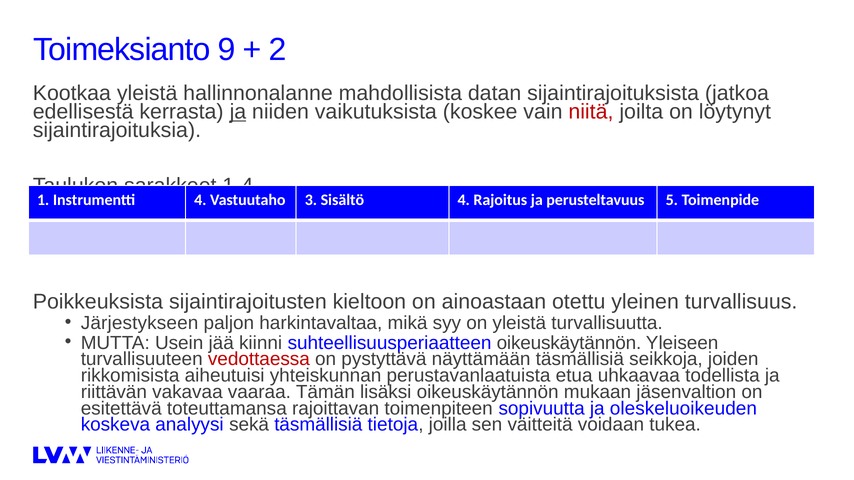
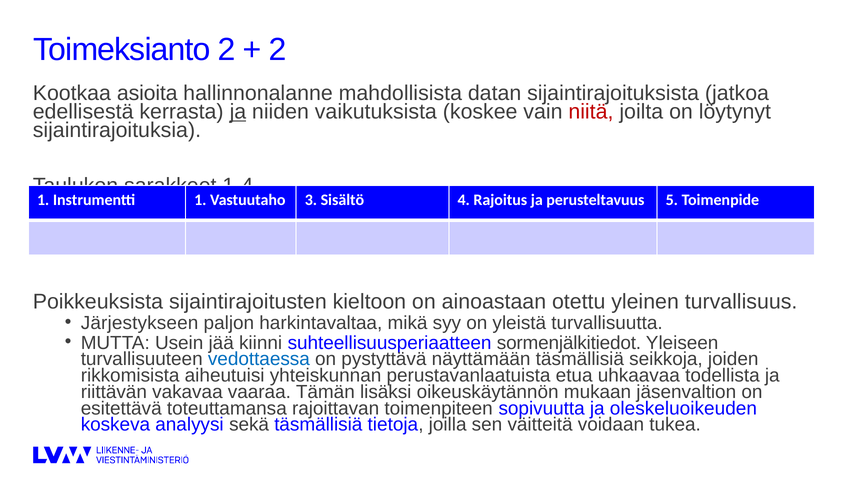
Toimeksianto 9: 9 -> 2
Kootkaa yleistä: yleistä -> asioita
Instrumentti 4: 4 -> 1
suhteellisuusperiaatteen oikeuskäytännön: oikeuskäytännön -> sormenjälkitiedot
vedottaessa colour: red -> blue
